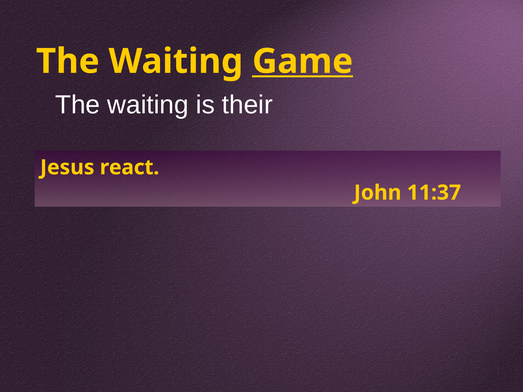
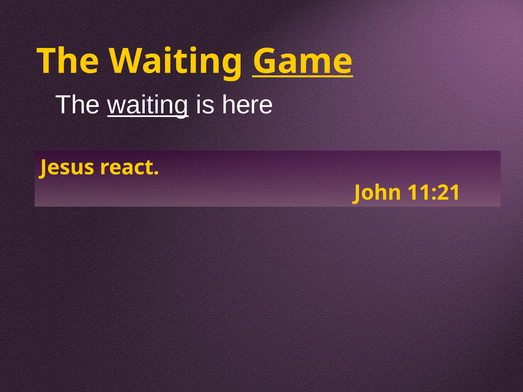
waiting at (148, 105) underline: none -> present
their: their -> here
11:37: 11:37 -> 11:21
